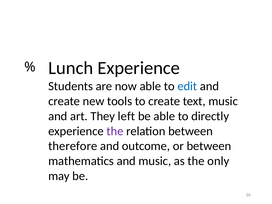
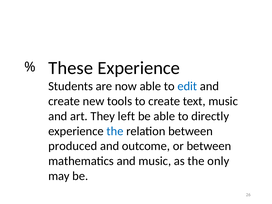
Lunch: Lunch -> These
the at (115, 131) colour: purple -> blue
therefore: therefore -> produced
